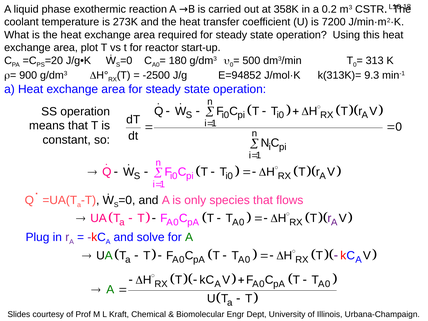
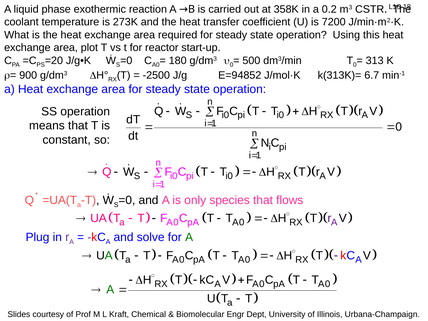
9.3: 9.3 -> 6.7
